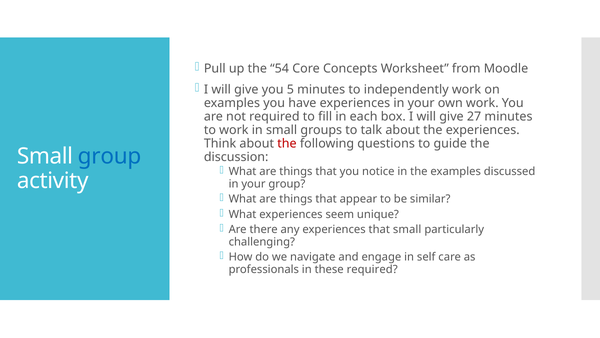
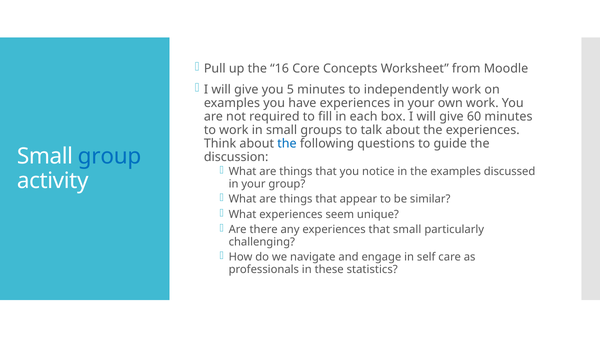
54: 54 -> 16
27: 27 -> 60
the at (287, 144) colour: red -> blue
these required: required -> statistics
